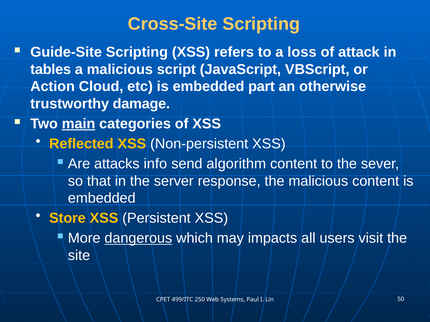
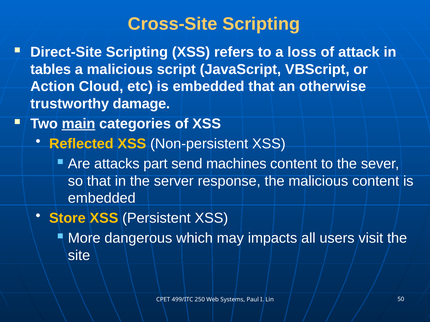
Guide-Site: Guide-Site -> Direct-Site
embedded part: part -> that
info: info -> part
algorithm: algorithm -> machines
dangerous underline: present -> none
